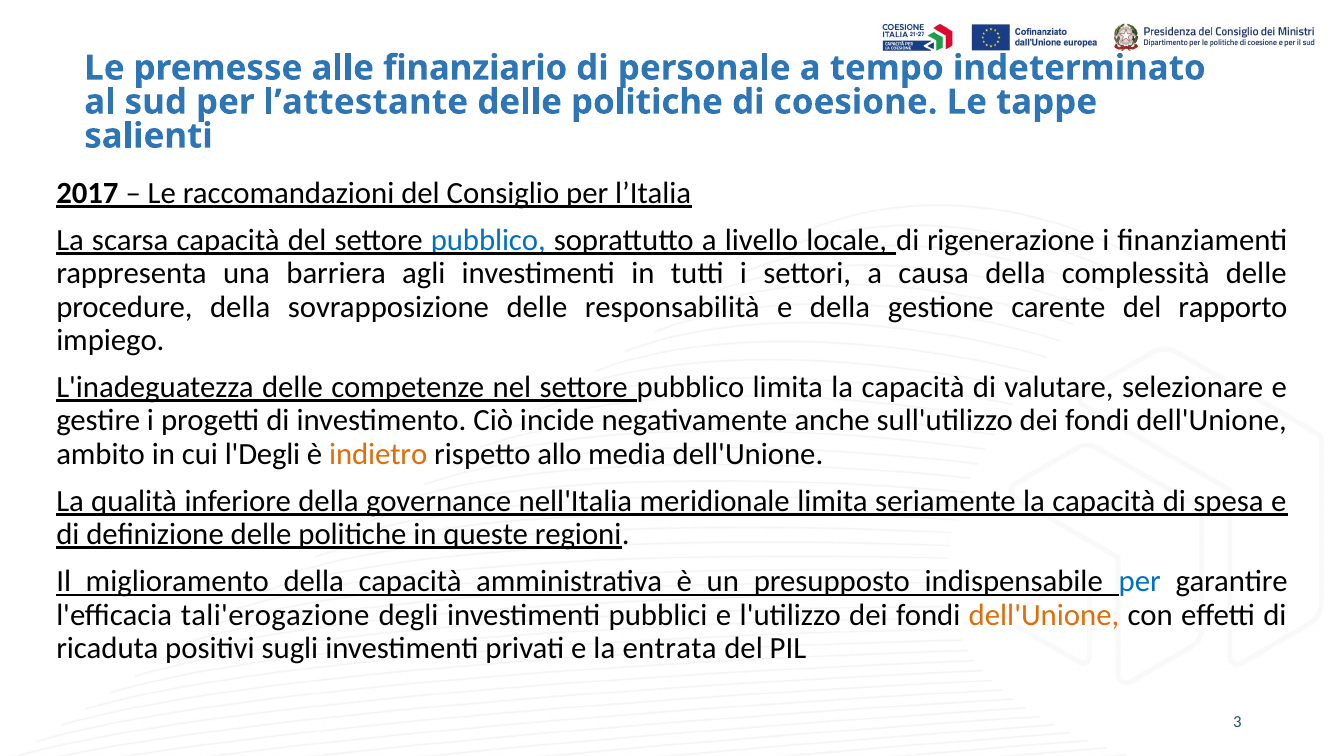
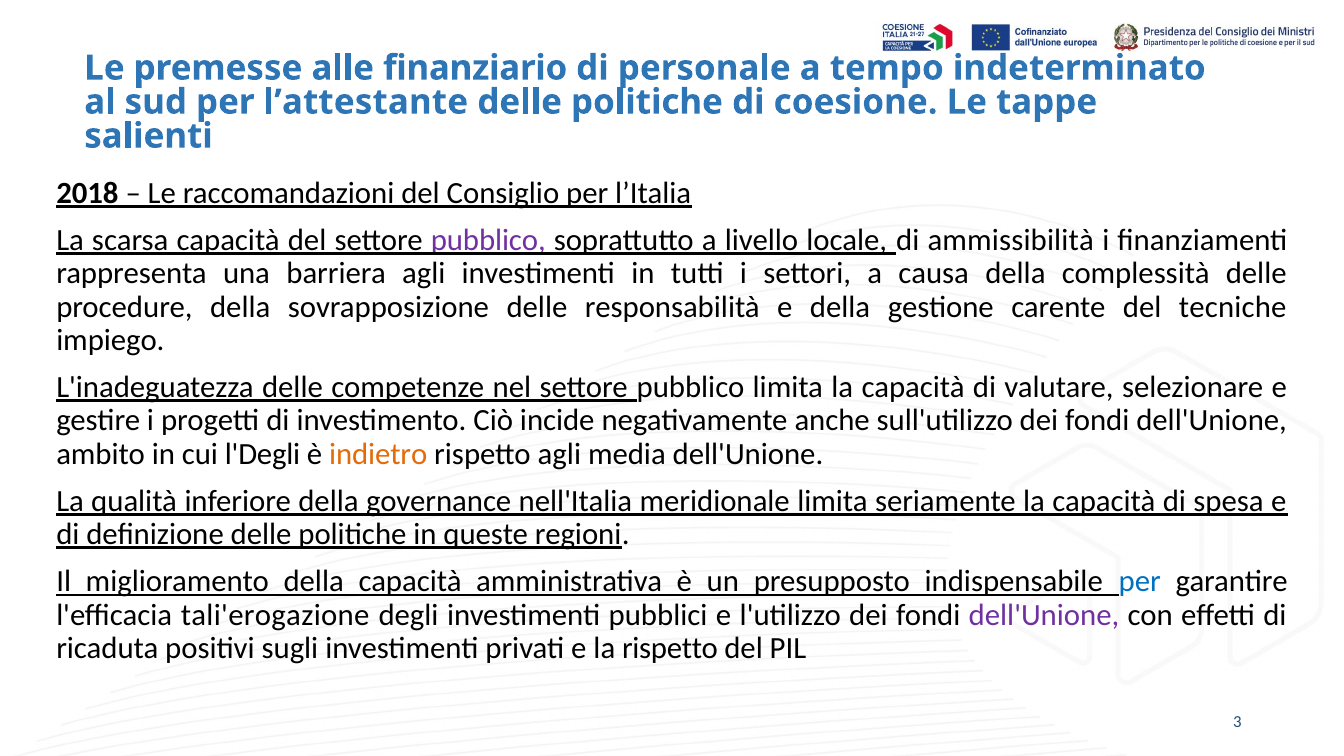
2017: 2017 -> 2018
pubblico at (488, 240) colour: blue -> purple
rigenerazione: rigenerazione -> ammissibilità
rapporto: rapporto -> tecniche
rispetto allo: allo -> agli
dell'Unione at (1044, 615) colour: orange -> purple
la entrata: entrata -> rispetto
